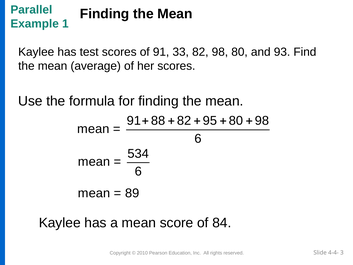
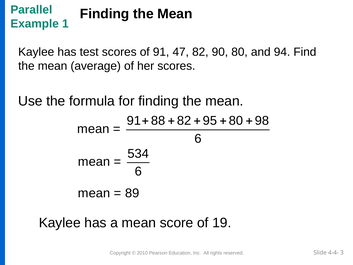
33: 33 -> 47
82 98: 98 -> 90
93: 93 -> 94
84: 84 -> 19
